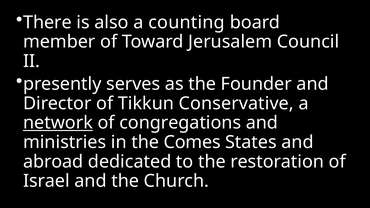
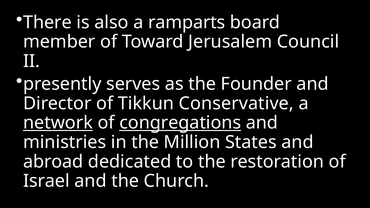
counting: counting -> ramparts
congregations underline: none -> present
Comes: Comes -> Million
